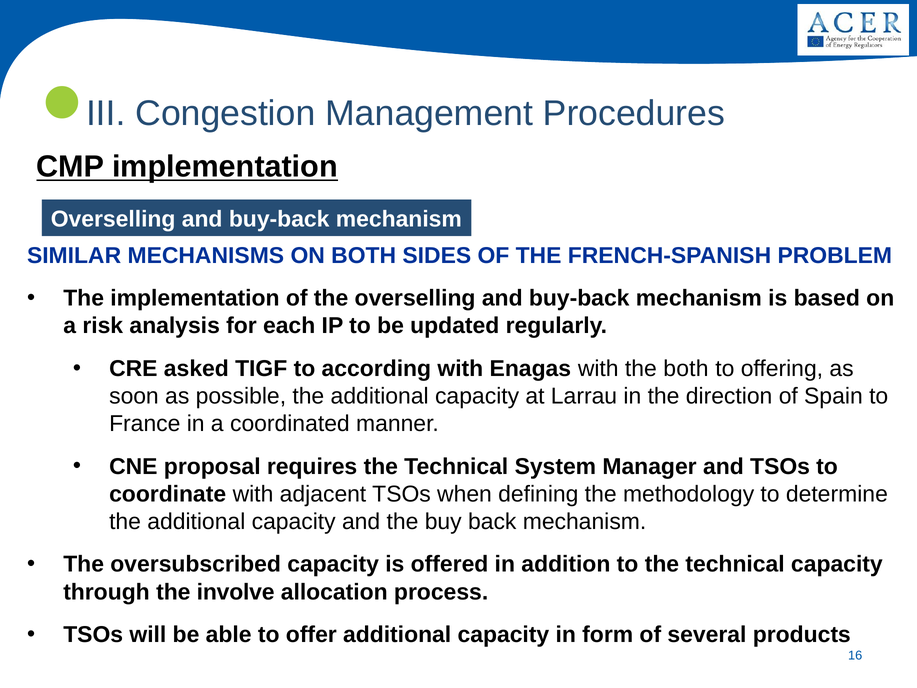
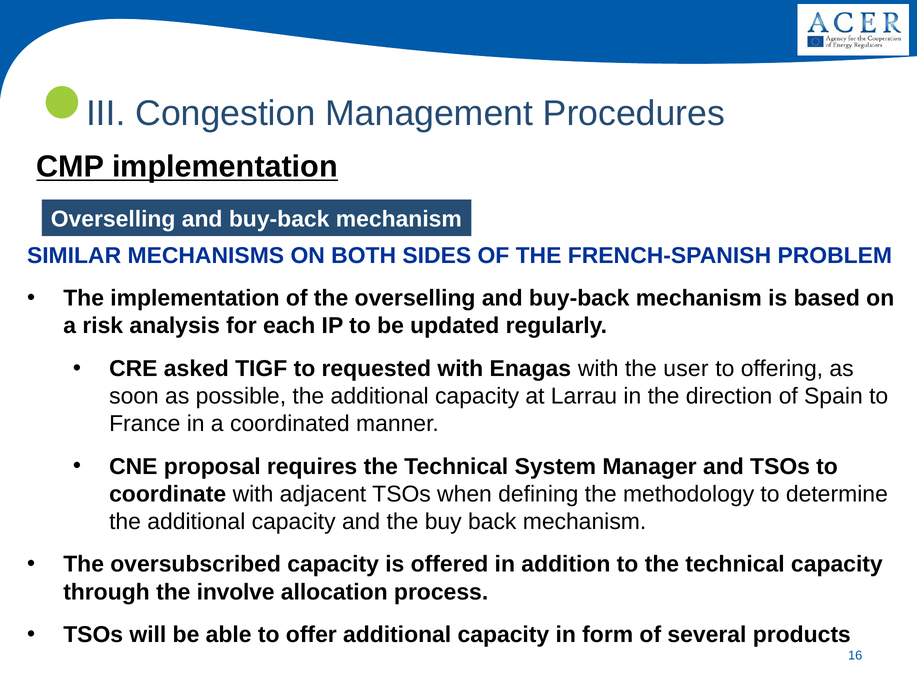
according: according -> requested
the both: both -> user
